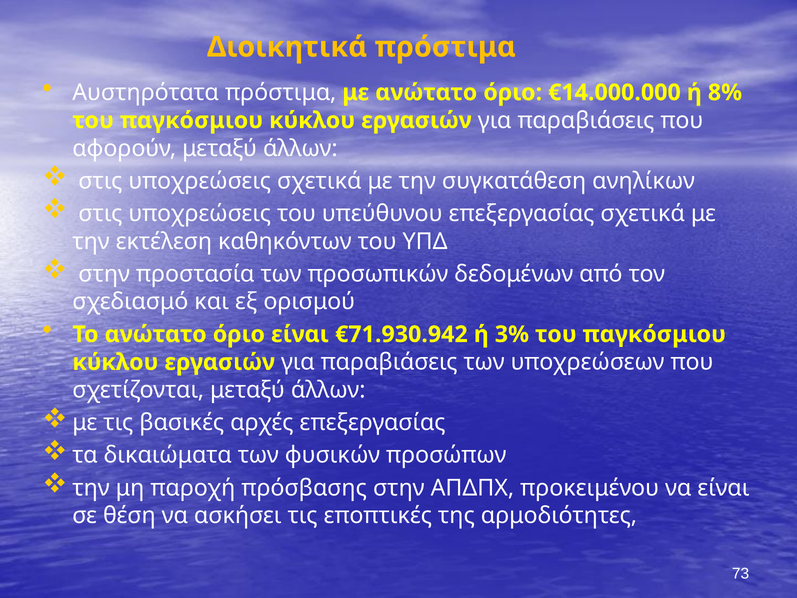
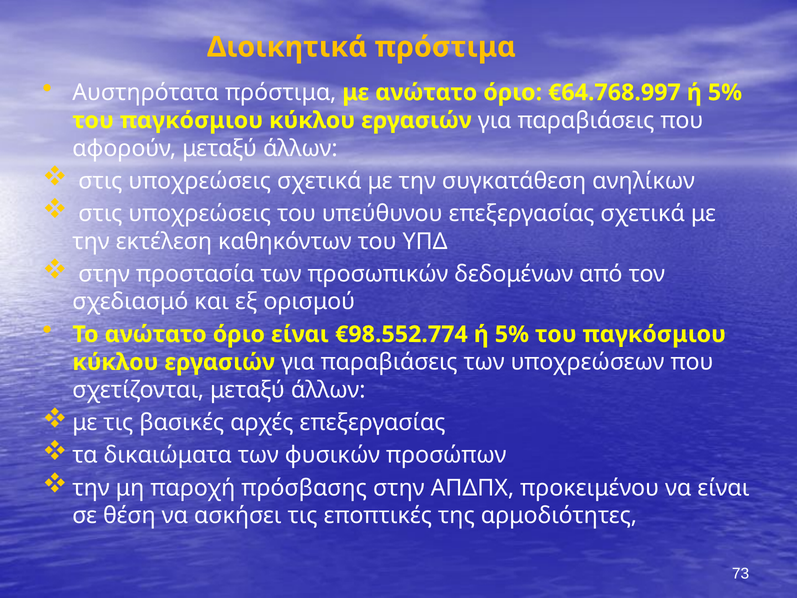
€14.000.000: €14.000.000 -> €64.768.997
8% at (725, 92): 8% -> 5%
€71.930.942: €71.930.942 -> €98.552.774
3% at (512, 334): 3% -> 5%
